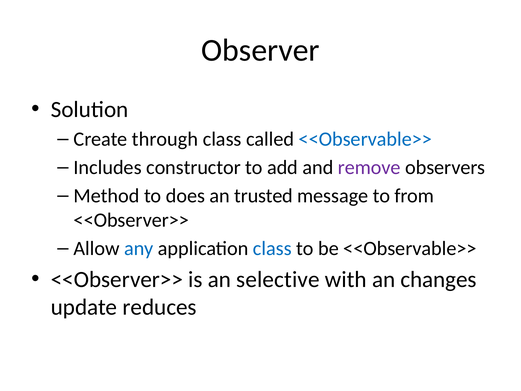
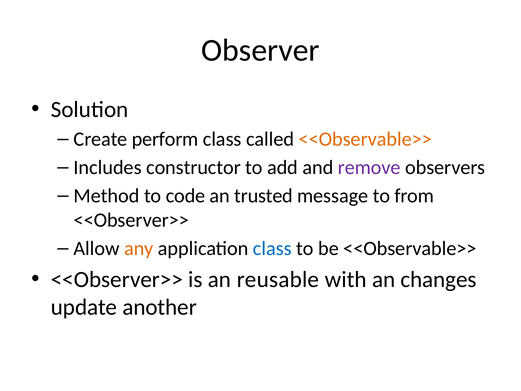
through: through -> perform
<<Observable>> at (365, 139) colour: blue -> orange
does: does -> code
any colour: blue -> orange
selective: selective -> reusable
reduces: reduces -> another
